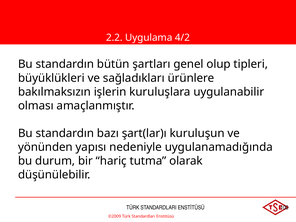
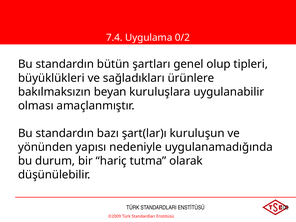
2.2: 2.2 -> 7.4
4/2: 4/2 -> 0/2
işlerin: işlerin -> beyan
